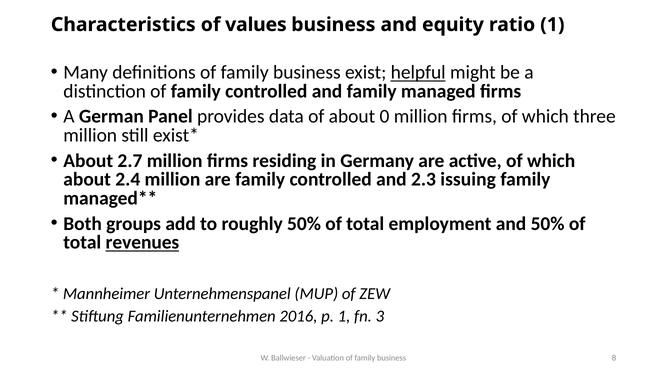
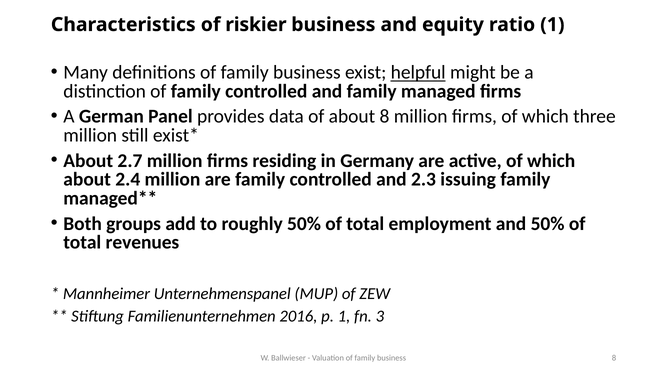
values: values -> riskier
about 0: 0 -> 8
revenues underline: present -> none
